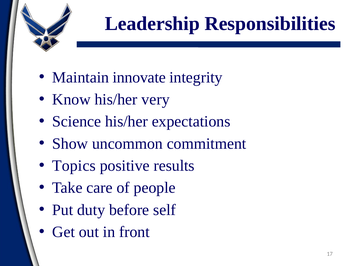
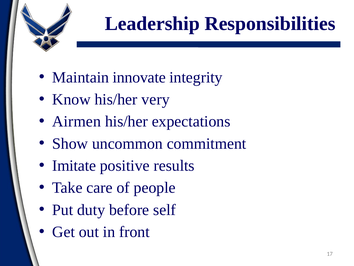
Science: Science -> Airmen
Topics: Topics -> Imitate
